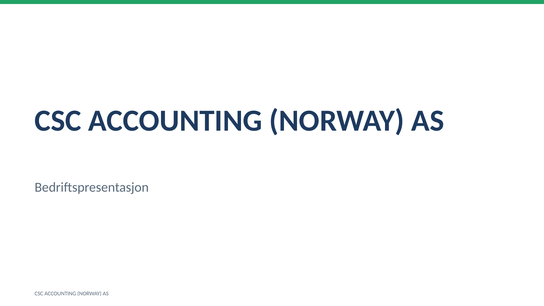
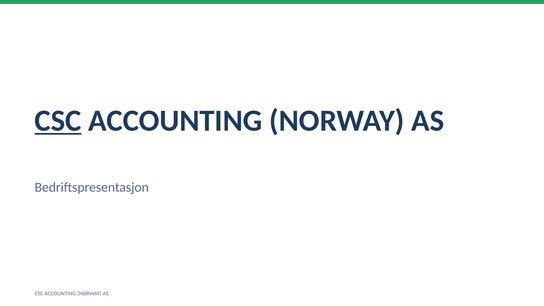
CSC at (58, 121) underline: none -> present
